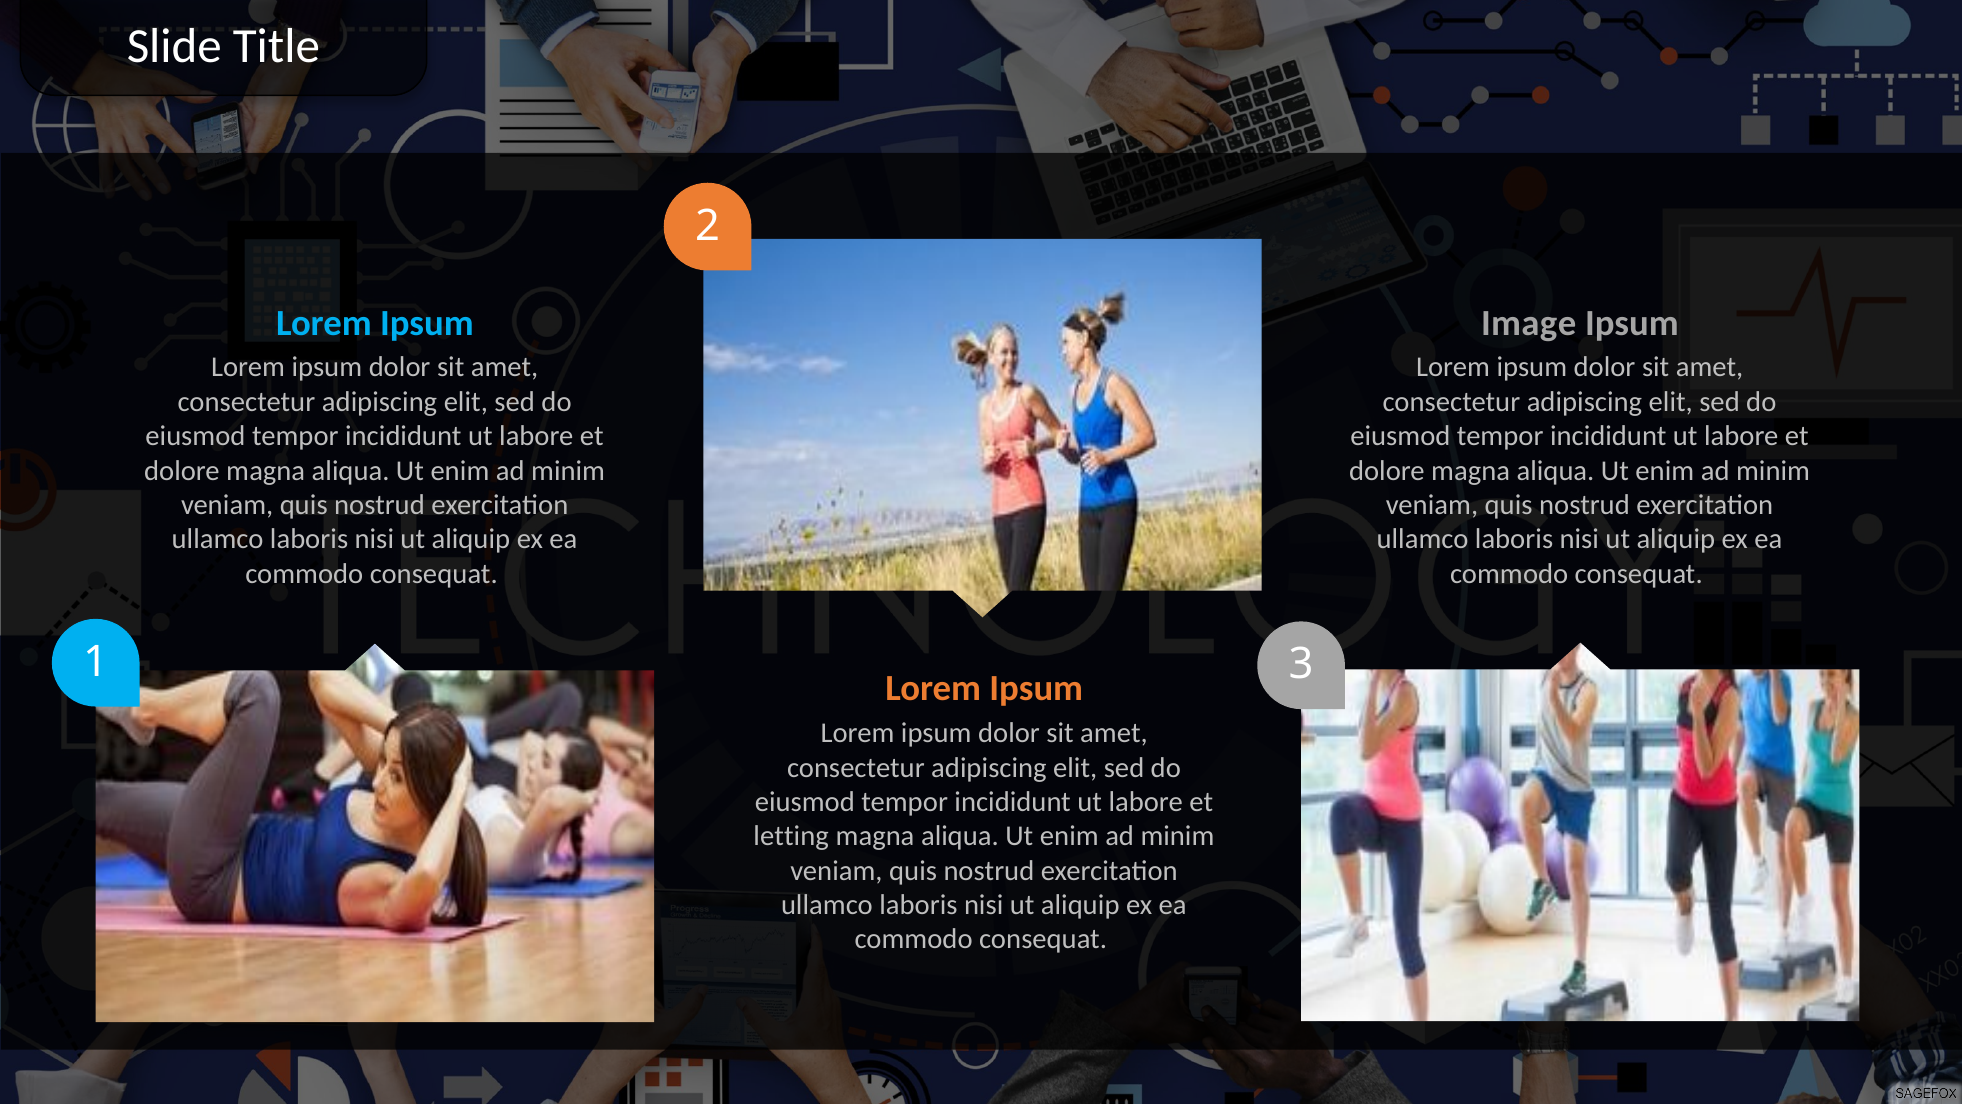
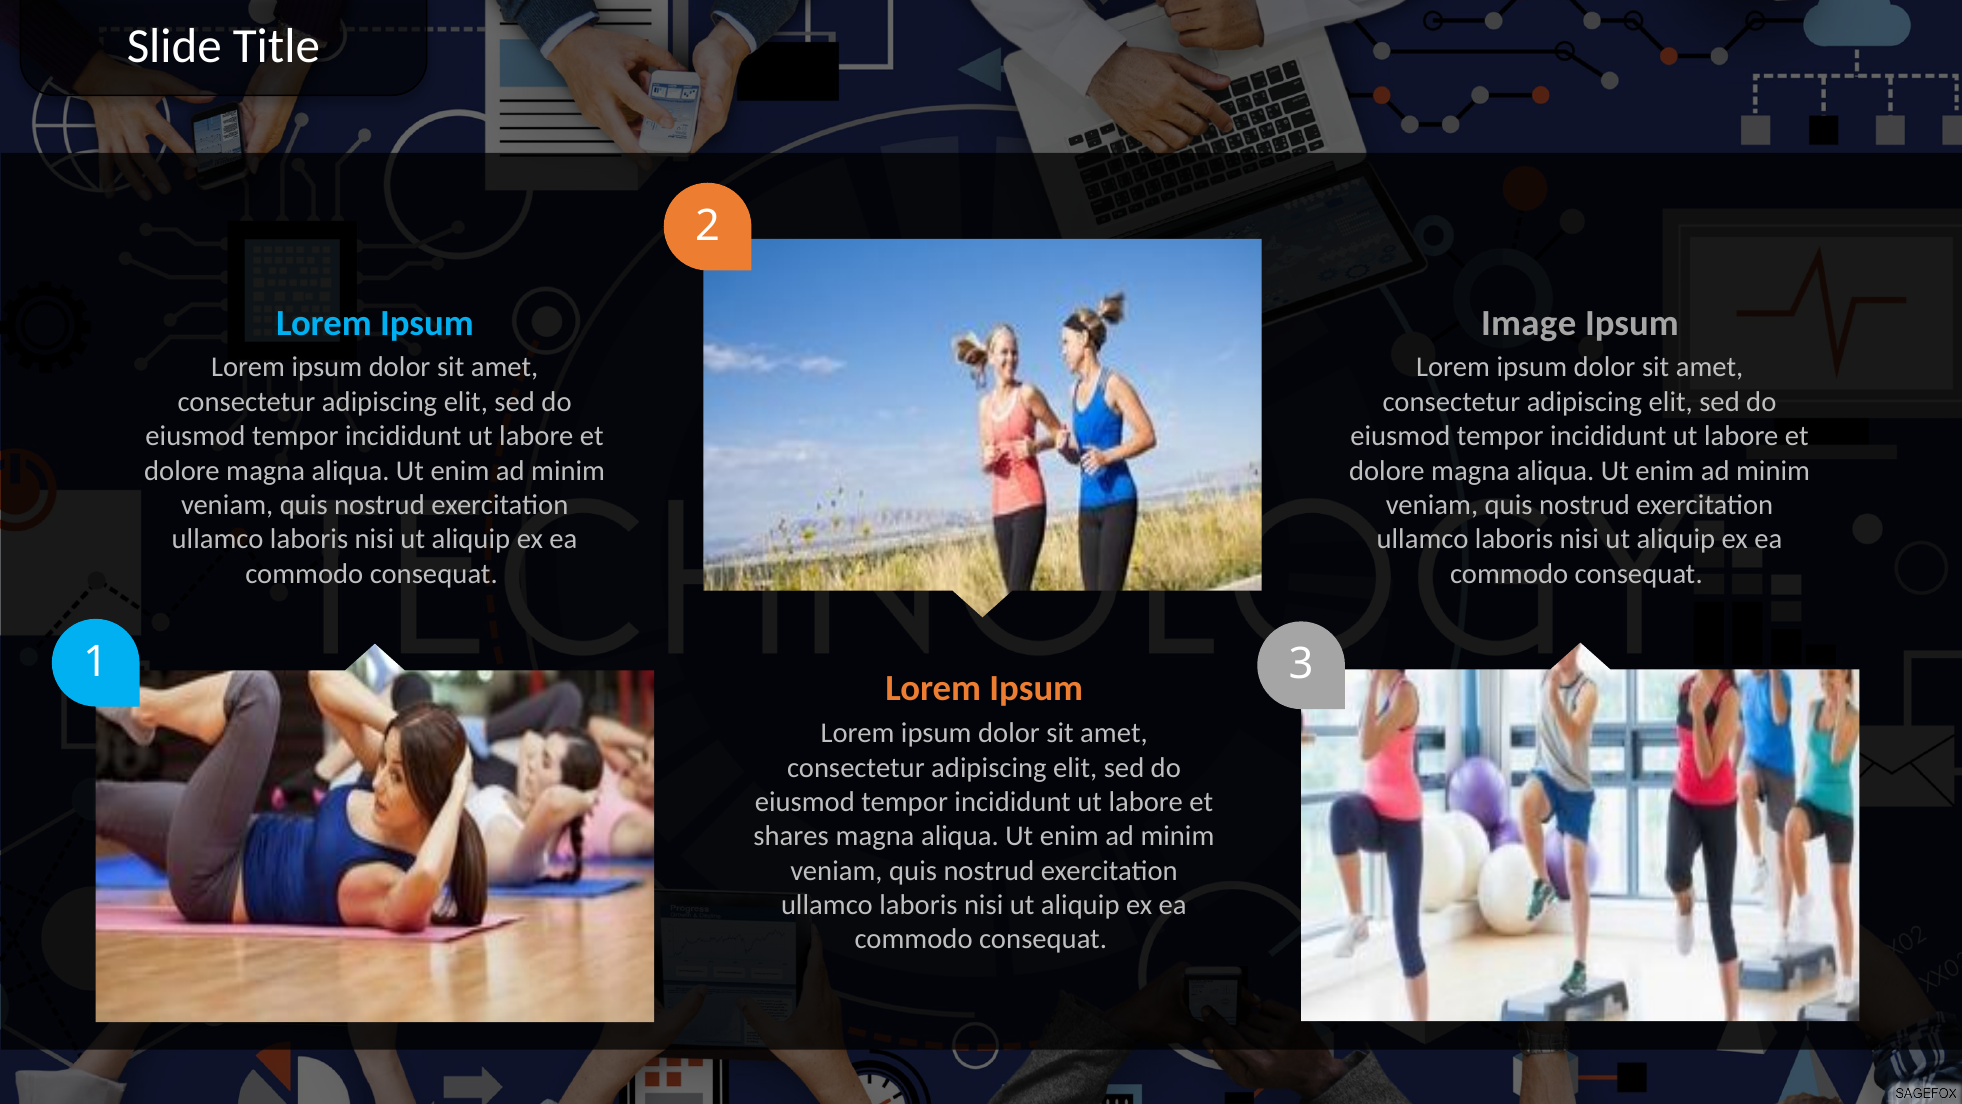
letting: letting -> shares
